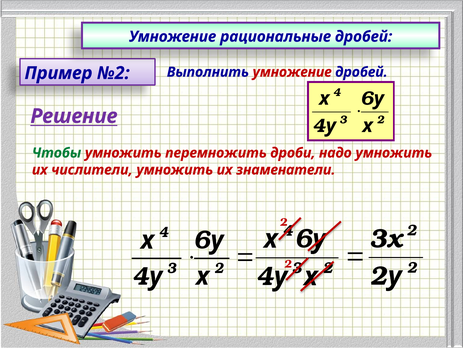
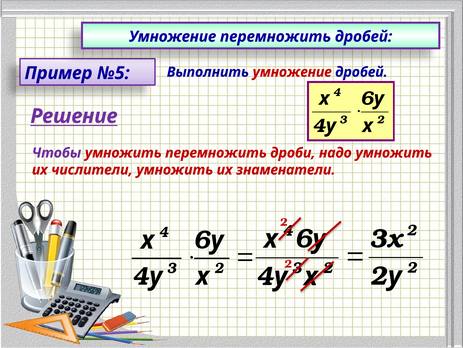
Умножение рациональные: рациональные -> перемножить
№2: №2 -> №5
Чтобы colour: green -> purple
